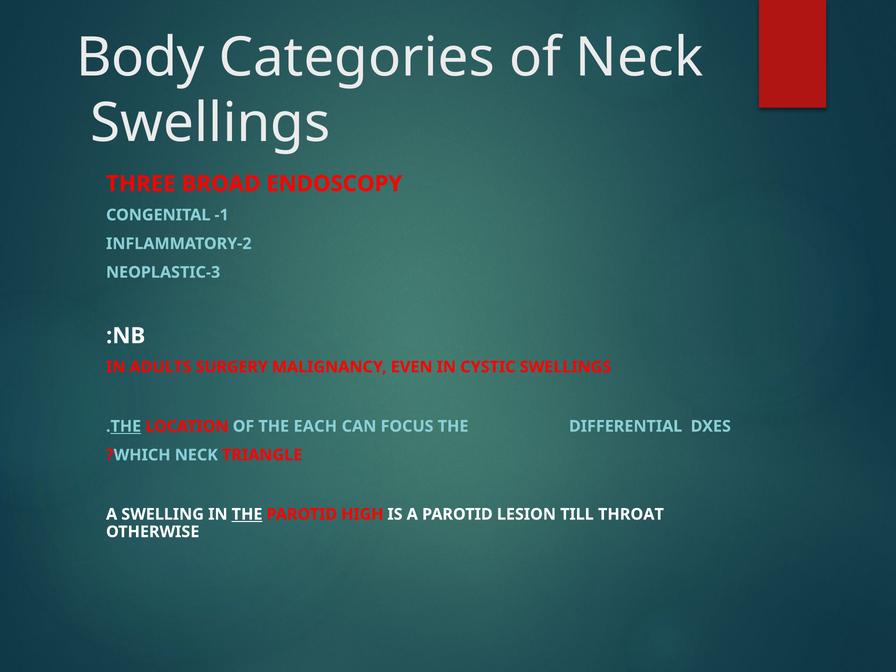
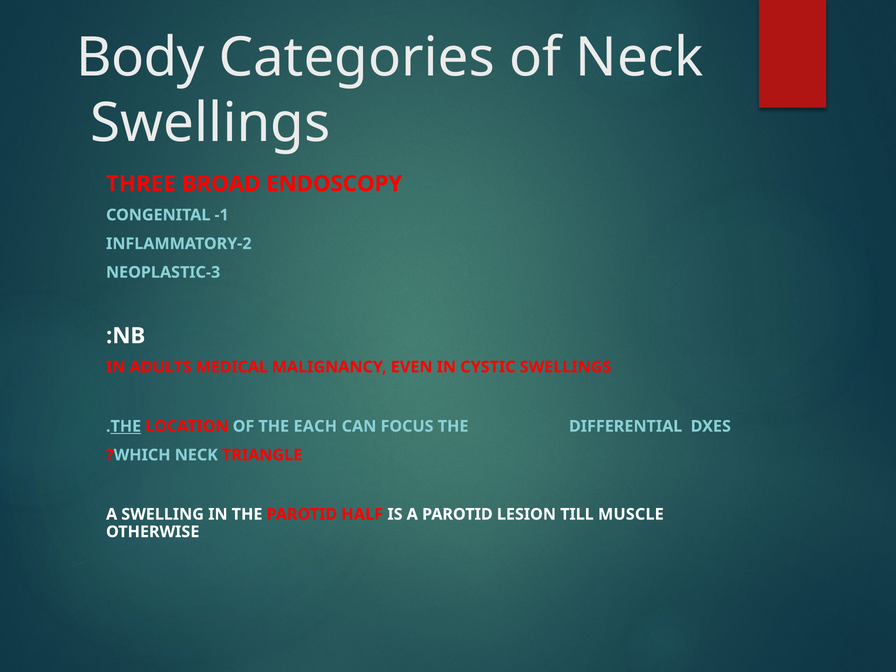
SURGERY: SURGERY -> MEDICAL
THE at (247, 514) underline: present -> none
HIGH: HIGH -> HALF
THROAT: THROAT -> MUSCLE
